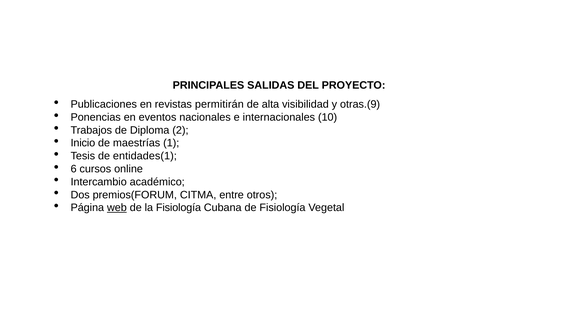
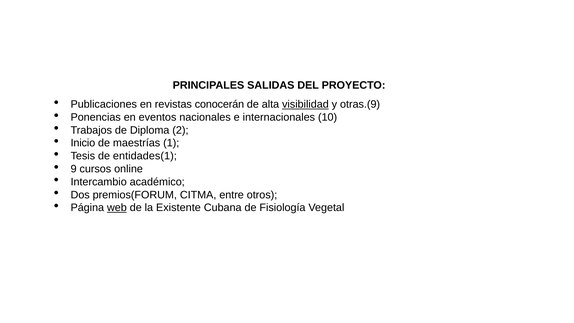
permitirán: permitirán -> conocerán
visibilidad underline: none -> present
6: 6 -> 9
la Fisiología: Fisiología -> Existente
